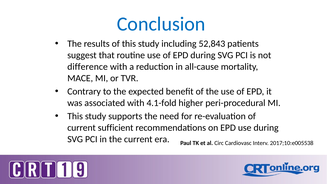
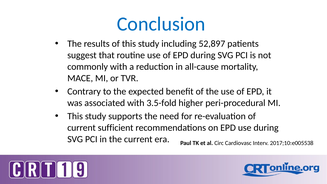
52,843: 52,843 -> 52,897
difference: difference -> commonly
4.1-fold: 4.1-fold -> 3.5-fold
